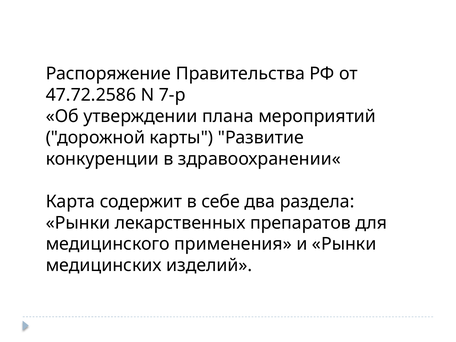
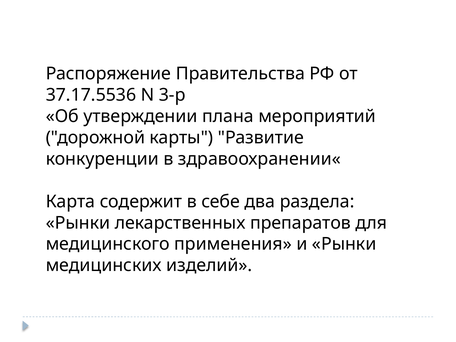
47.72.2586: 47.72.2586 -> 37.17.5536
7-р: 7-р -> 3-р
